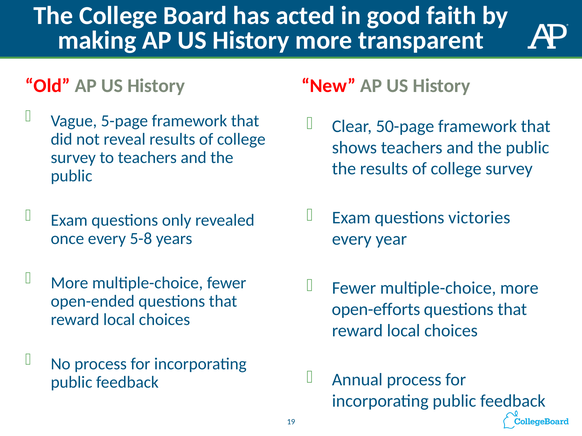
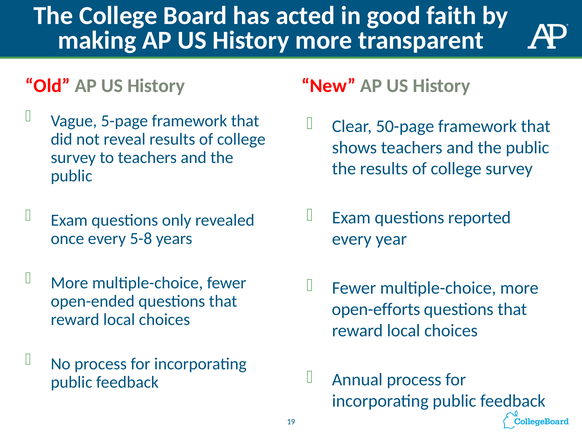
victories: victories -> reported
